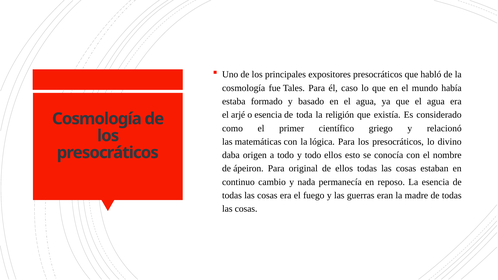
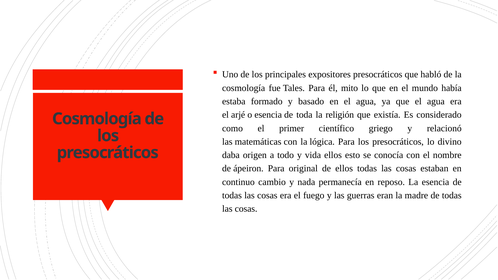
caso: caso -> mito
y todo: todo -> vida
